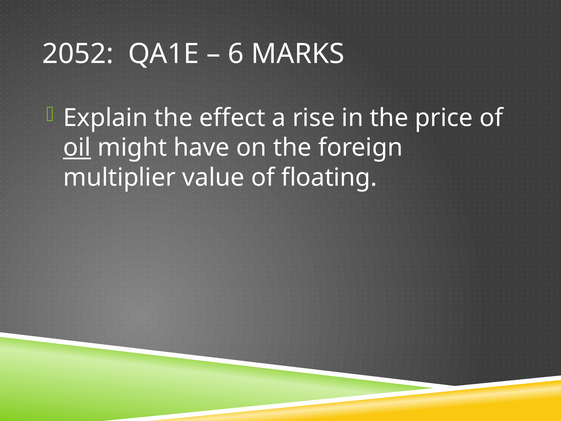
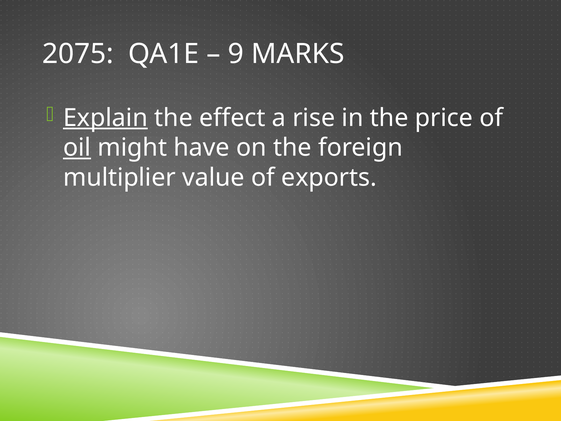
2052: 2052 -> 2075
6: 6 -> 9
Explain underline: none -> present
floating: floating -> exports
